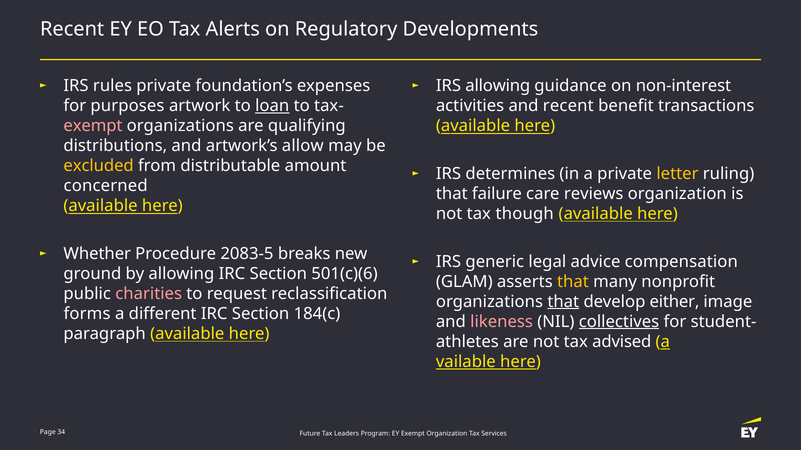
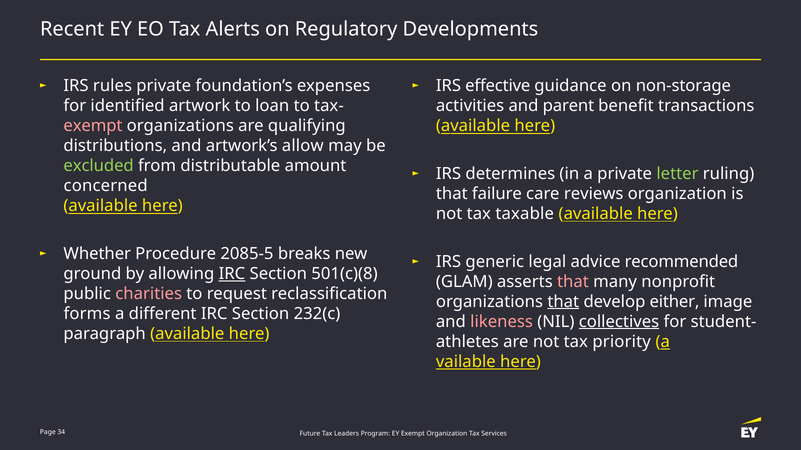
IRS allowing: allowing -> effective
non-interest: non-interest -> non-storage
purposes: purposes -> identified
loan underline: present -> none
and recent: recent -> parent
excluded colour: yellow -> light green
letter colour: yellow -> light green
though: though -> taxable
2083-5: 2083-5 -> 2085-5
compensation: compensation -> recommended
IRC at (232, 274) underline: none -> present
501(c)(6: 501(c)(6 -> 501(c)(8
that at (573, 282) colour: yellow -> pink
184(c: 184(c -> 232(c
advised: advised -> priority
